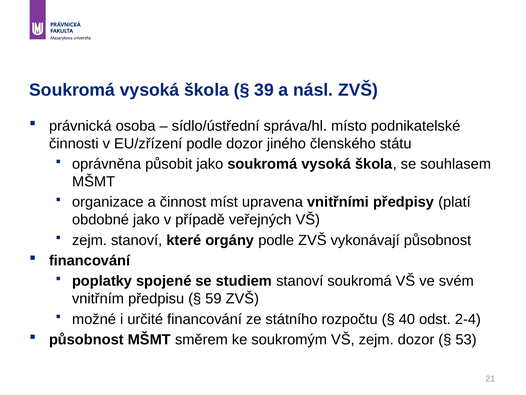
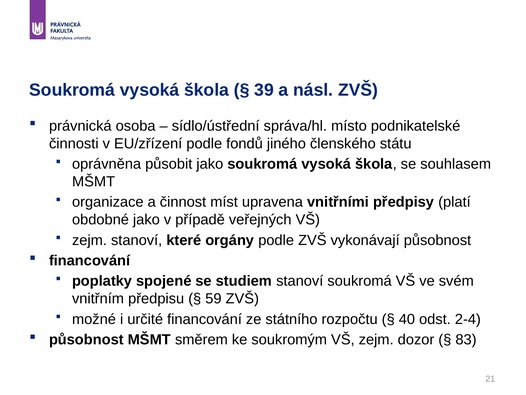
podle dozor: dozor -> fondů
53: 53 -> 83
